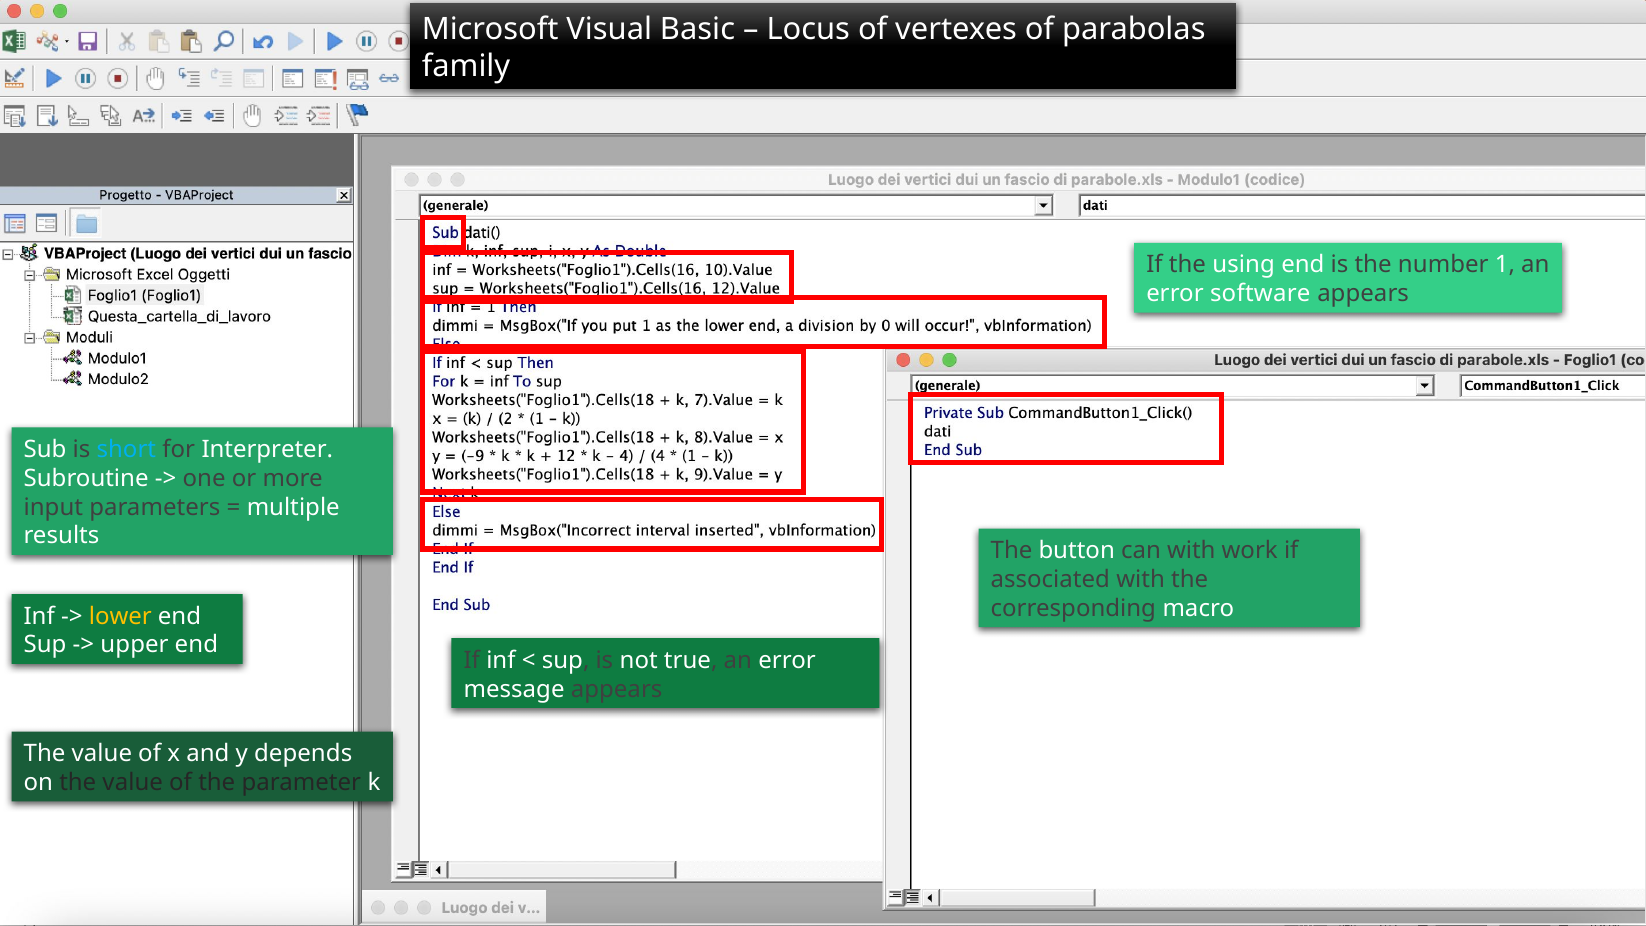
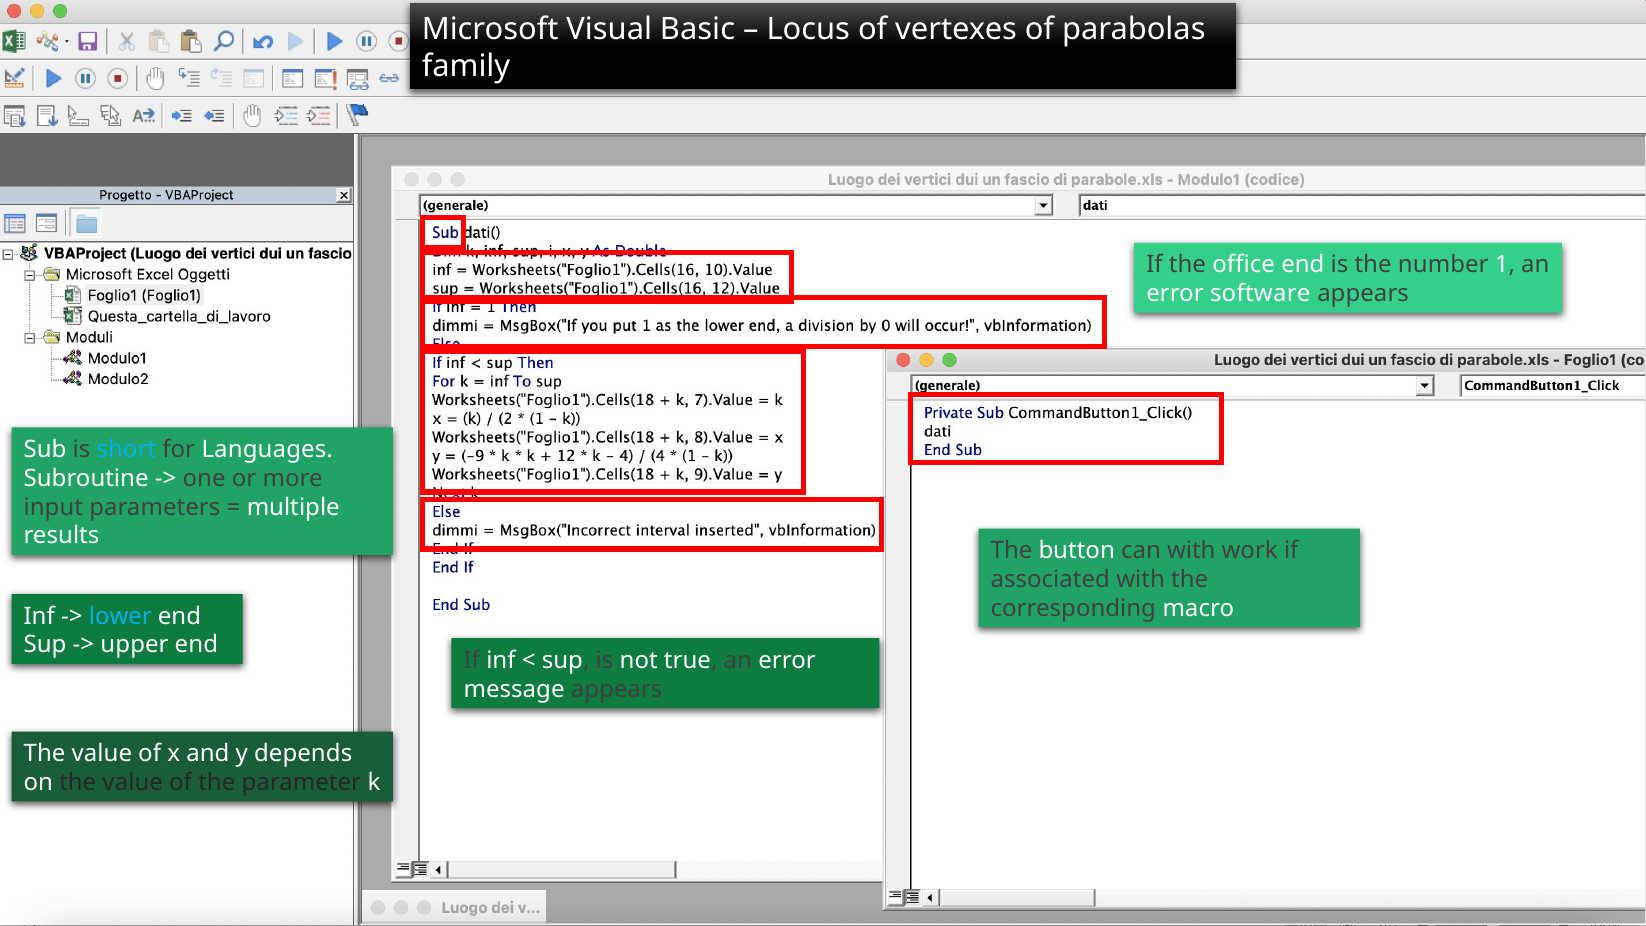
using: using -> office
Interpreter: Interpreter -> Languages
lower colour: yellow -> light blue
